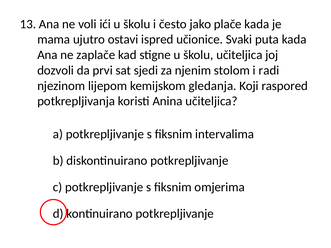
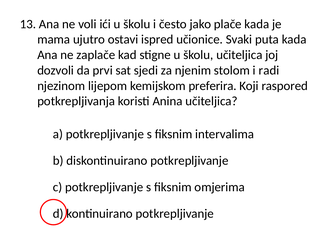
gledanja: gledanja -> preferira
